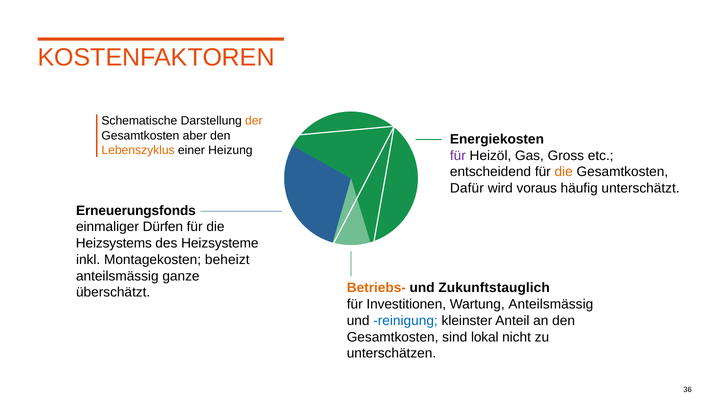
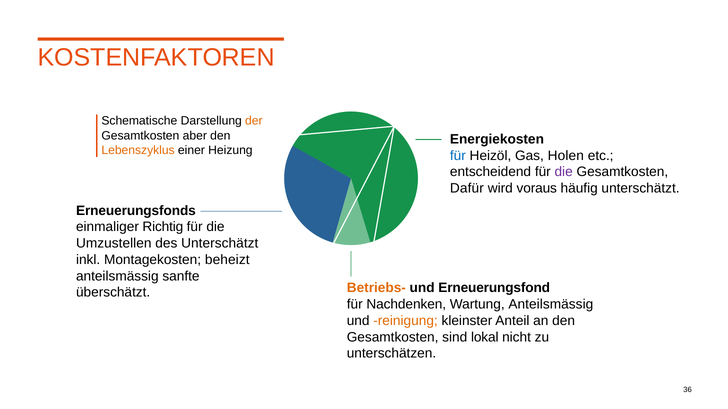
für at (458, 156) colour: purple -> blue
Gross: Gross -> Holen
die at (564, 172) colour: orange -> purple
Dürfen: Dürfen -> Richtig
Heizsystems: Heizsystems -> Umzustellen
des Heizsysteme: Heizsysteme -> Unterschätzt
ganze: ganze -> sanfte
Zukunftstauglich: Zukunftstauglich -> Erneuerungsfond
Investitionen: Investitionen -> Nachdenken
reinigung colour: blue -> orange
